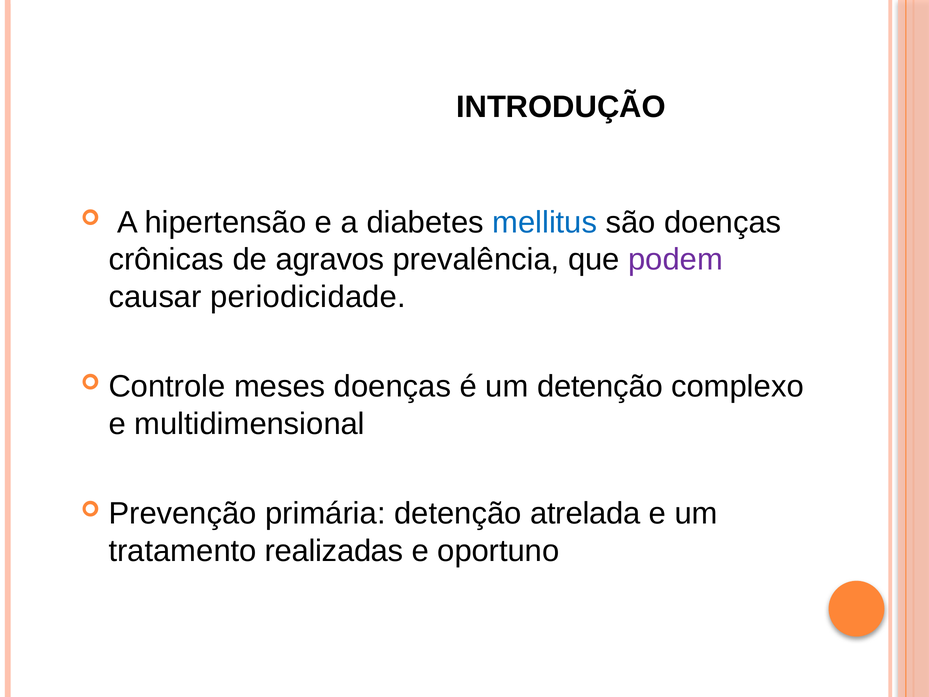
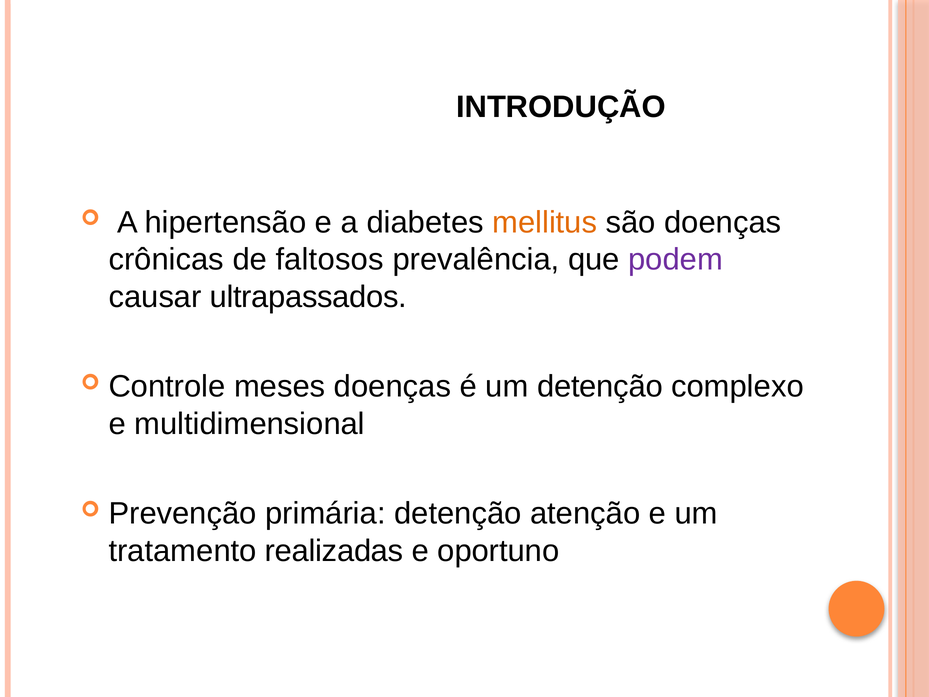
mellitus colour: blue -> orange
agravos: agravos -> faltosos
periodicidade: periodicidade -> ultrapassados
atrelada: atrelada -> atenção
